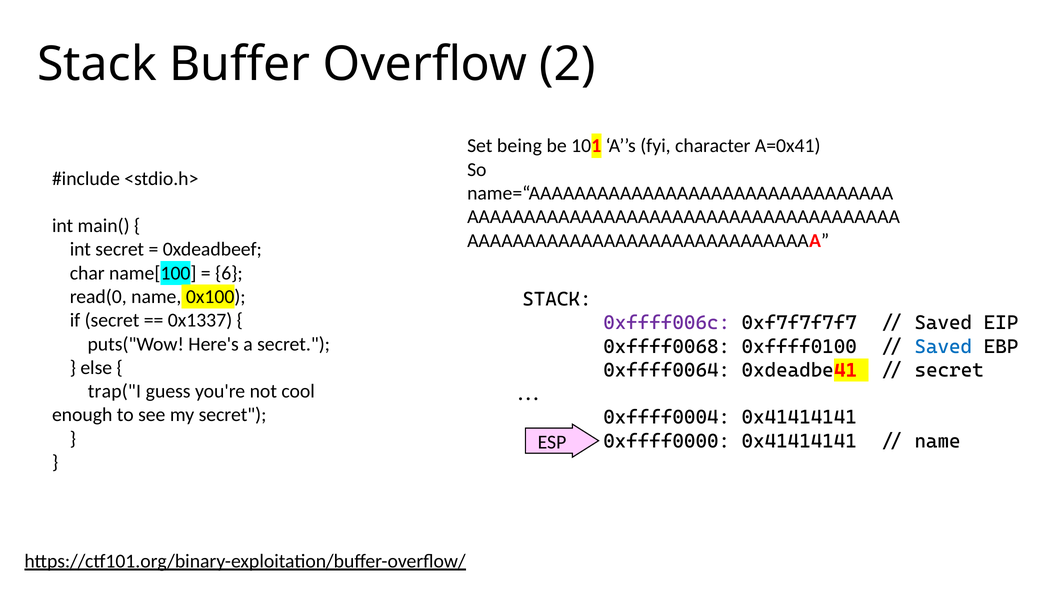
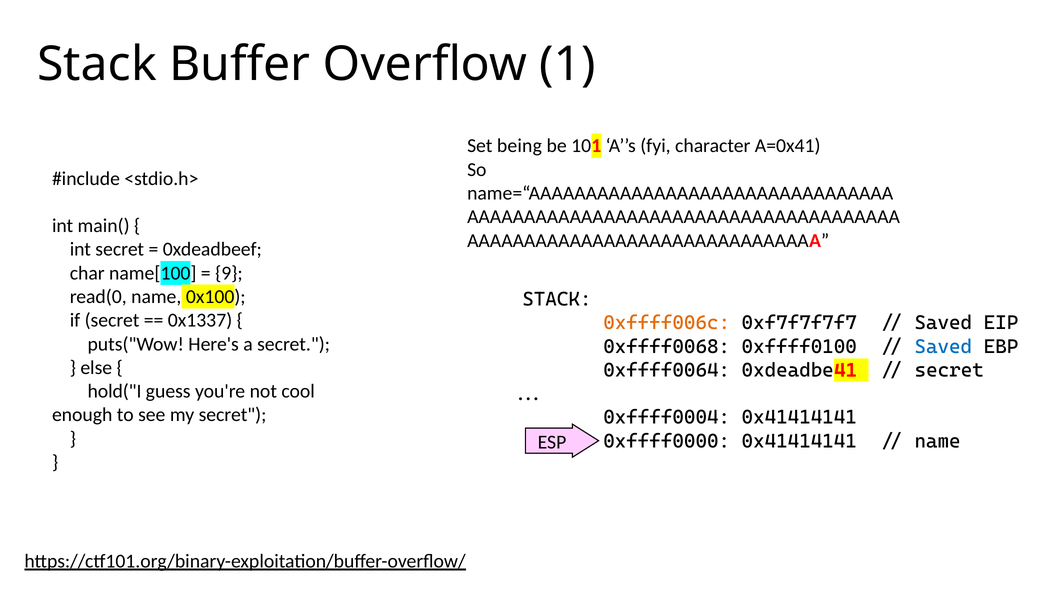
2: 2 -> 1
6: 6 -> 9
0xffff006c colour: purple -> orange
trap("I: trap("I -> hold("I
